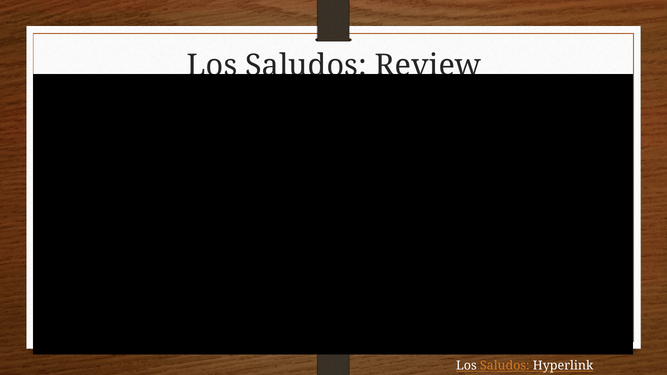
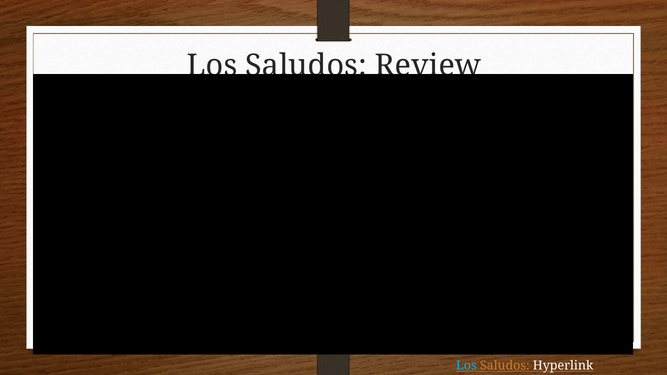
Los at (466, 366) colour: white -> light blue
